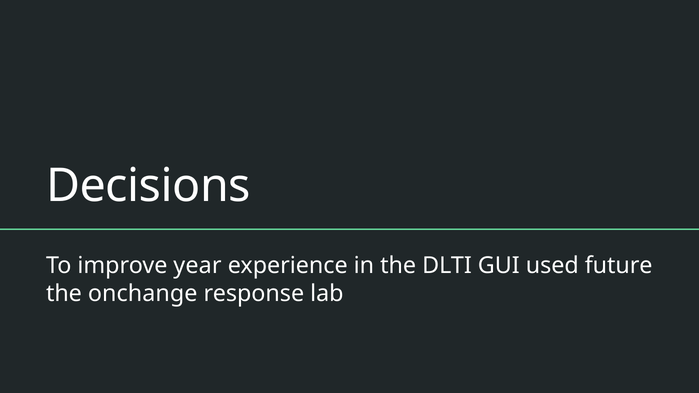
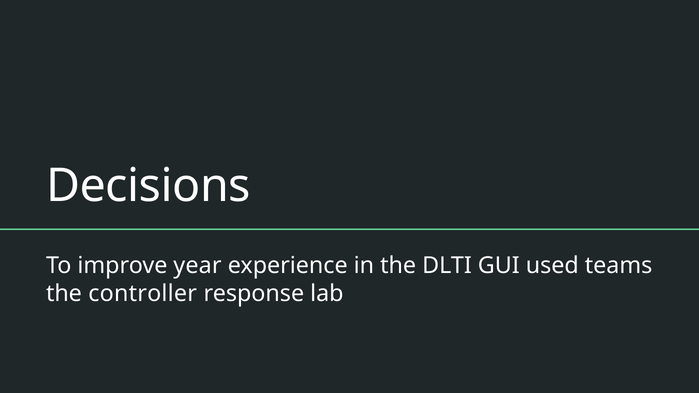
future: future -> teams
onchange: onchange -> controller
